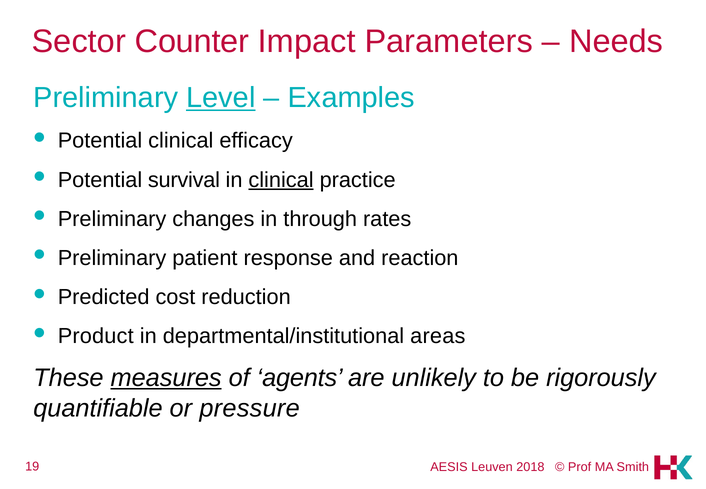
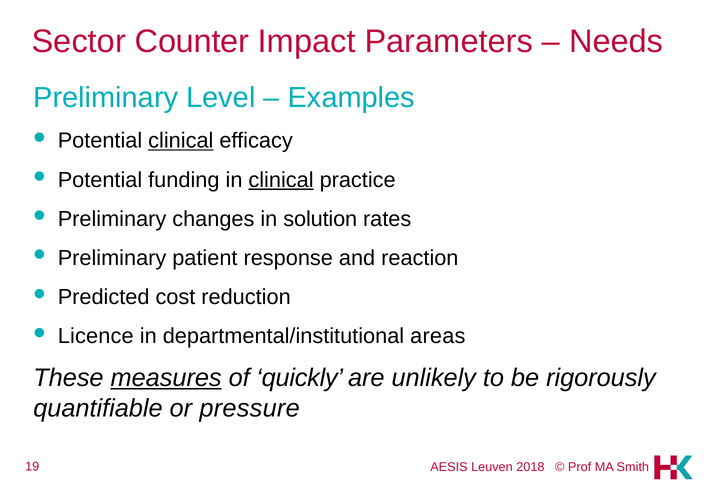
Level underline: present -> none
clinical at (181, 141) underline: none -> present
survival: survival -> funding
through: through -> solution
Product: Product -> Licence
agents: agents -> quickly
